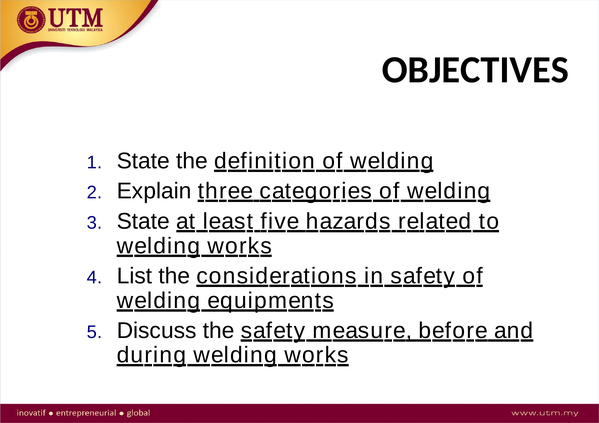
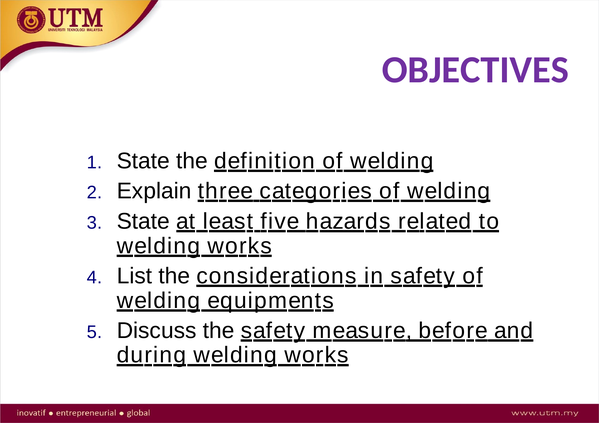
OBJECTIVES colour: black -> purple
